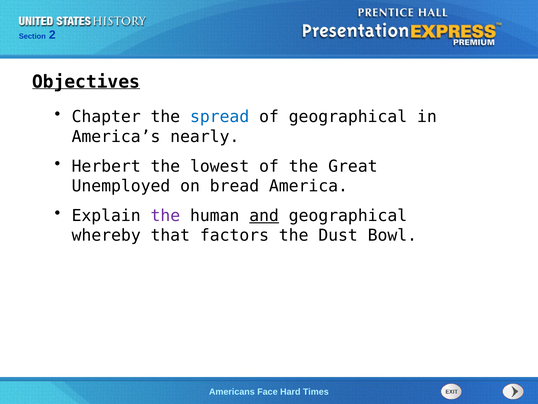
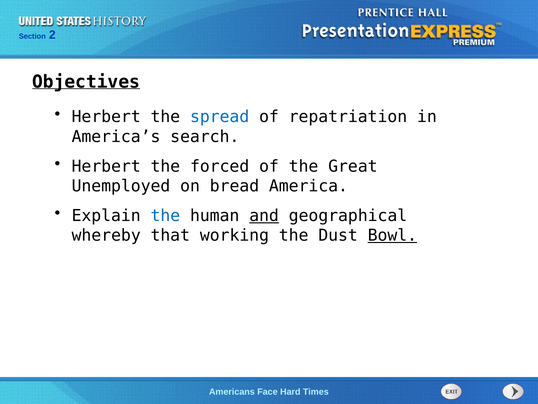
Chapter at (106, 117): Chapter -> Herbert
of geographical: geographical -> repatriation
nearly: nearly -> search
lowest: lowest -> forced
the at (165, 215) colour: purple -> blue
factors: factors -> working
Bowl underline: none -> present
